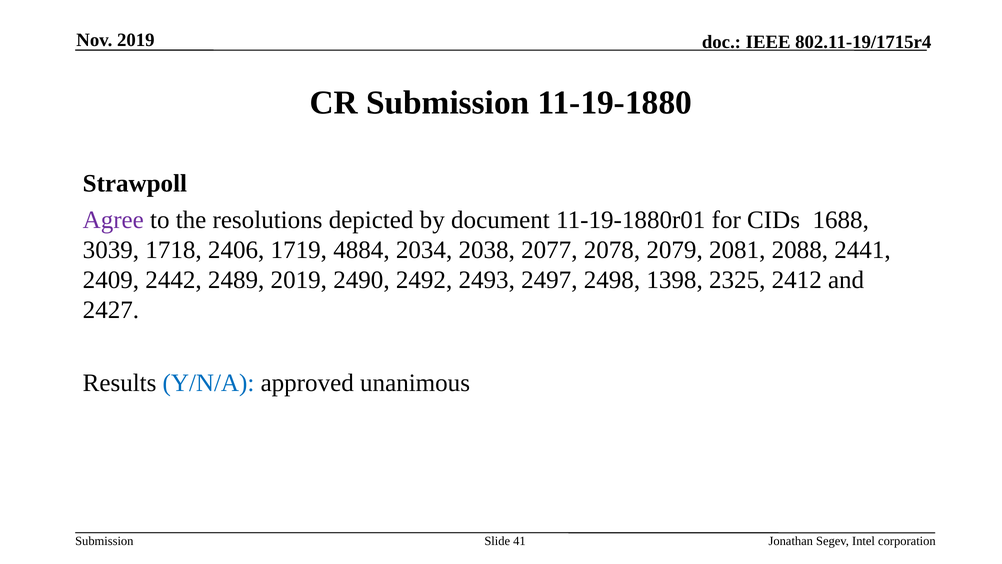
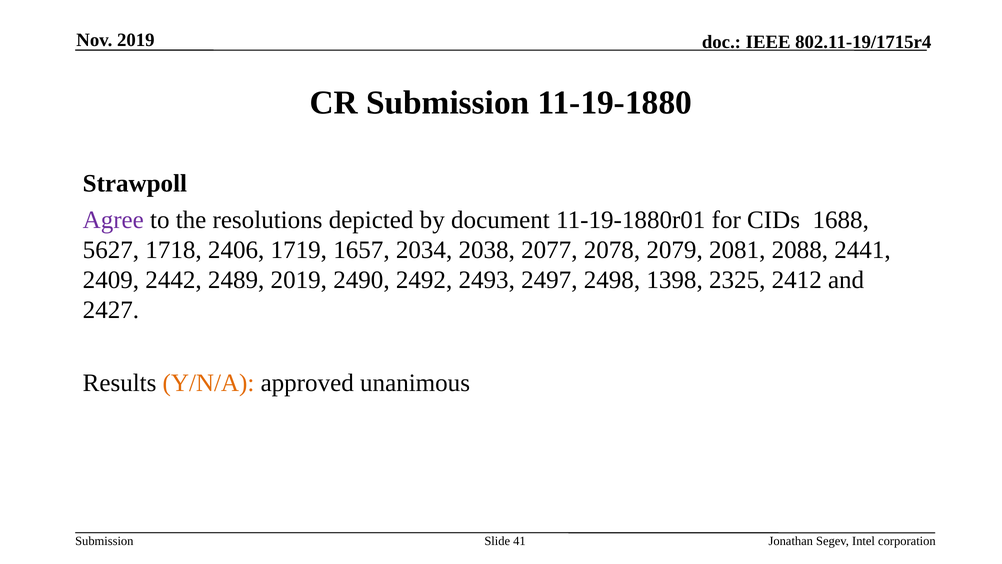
3039: 3039 -> 5627
4884: 4884 -> 1657
Y/N/A colour: blue -> orange
